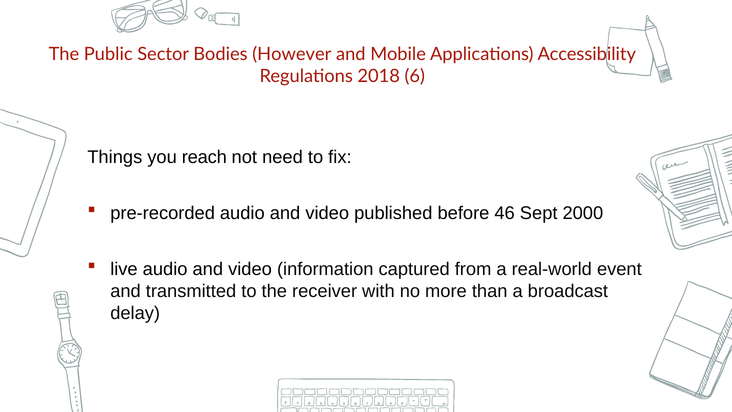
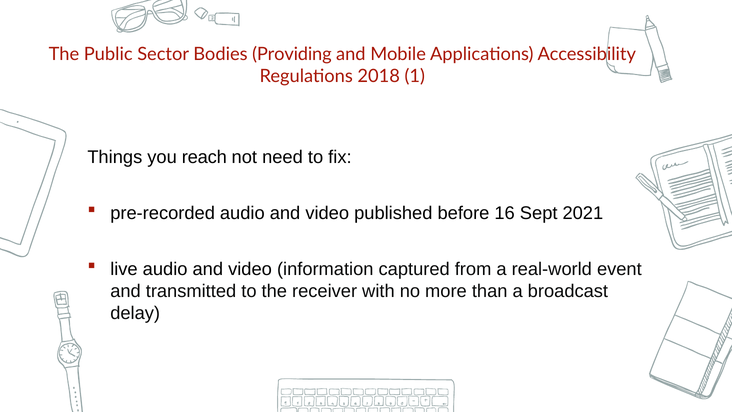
However: However -> Providing
6: 6 -> 1
46: 46 -> 16
2000: 2000 -> 2021
